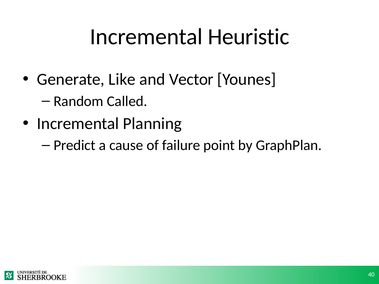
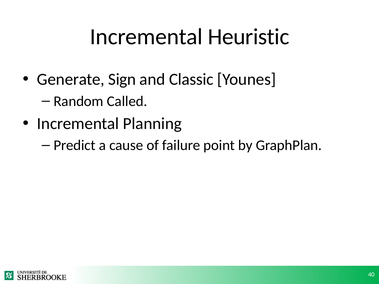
Like: Like -> Sign
Vector: Vector -> Classic
